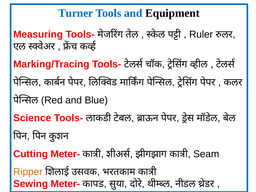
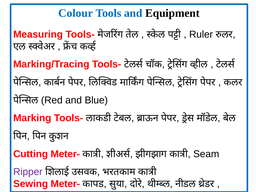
Turner: Turner -> Colour
Science: Science -> Marking
Ripper colour: orange -> purple
